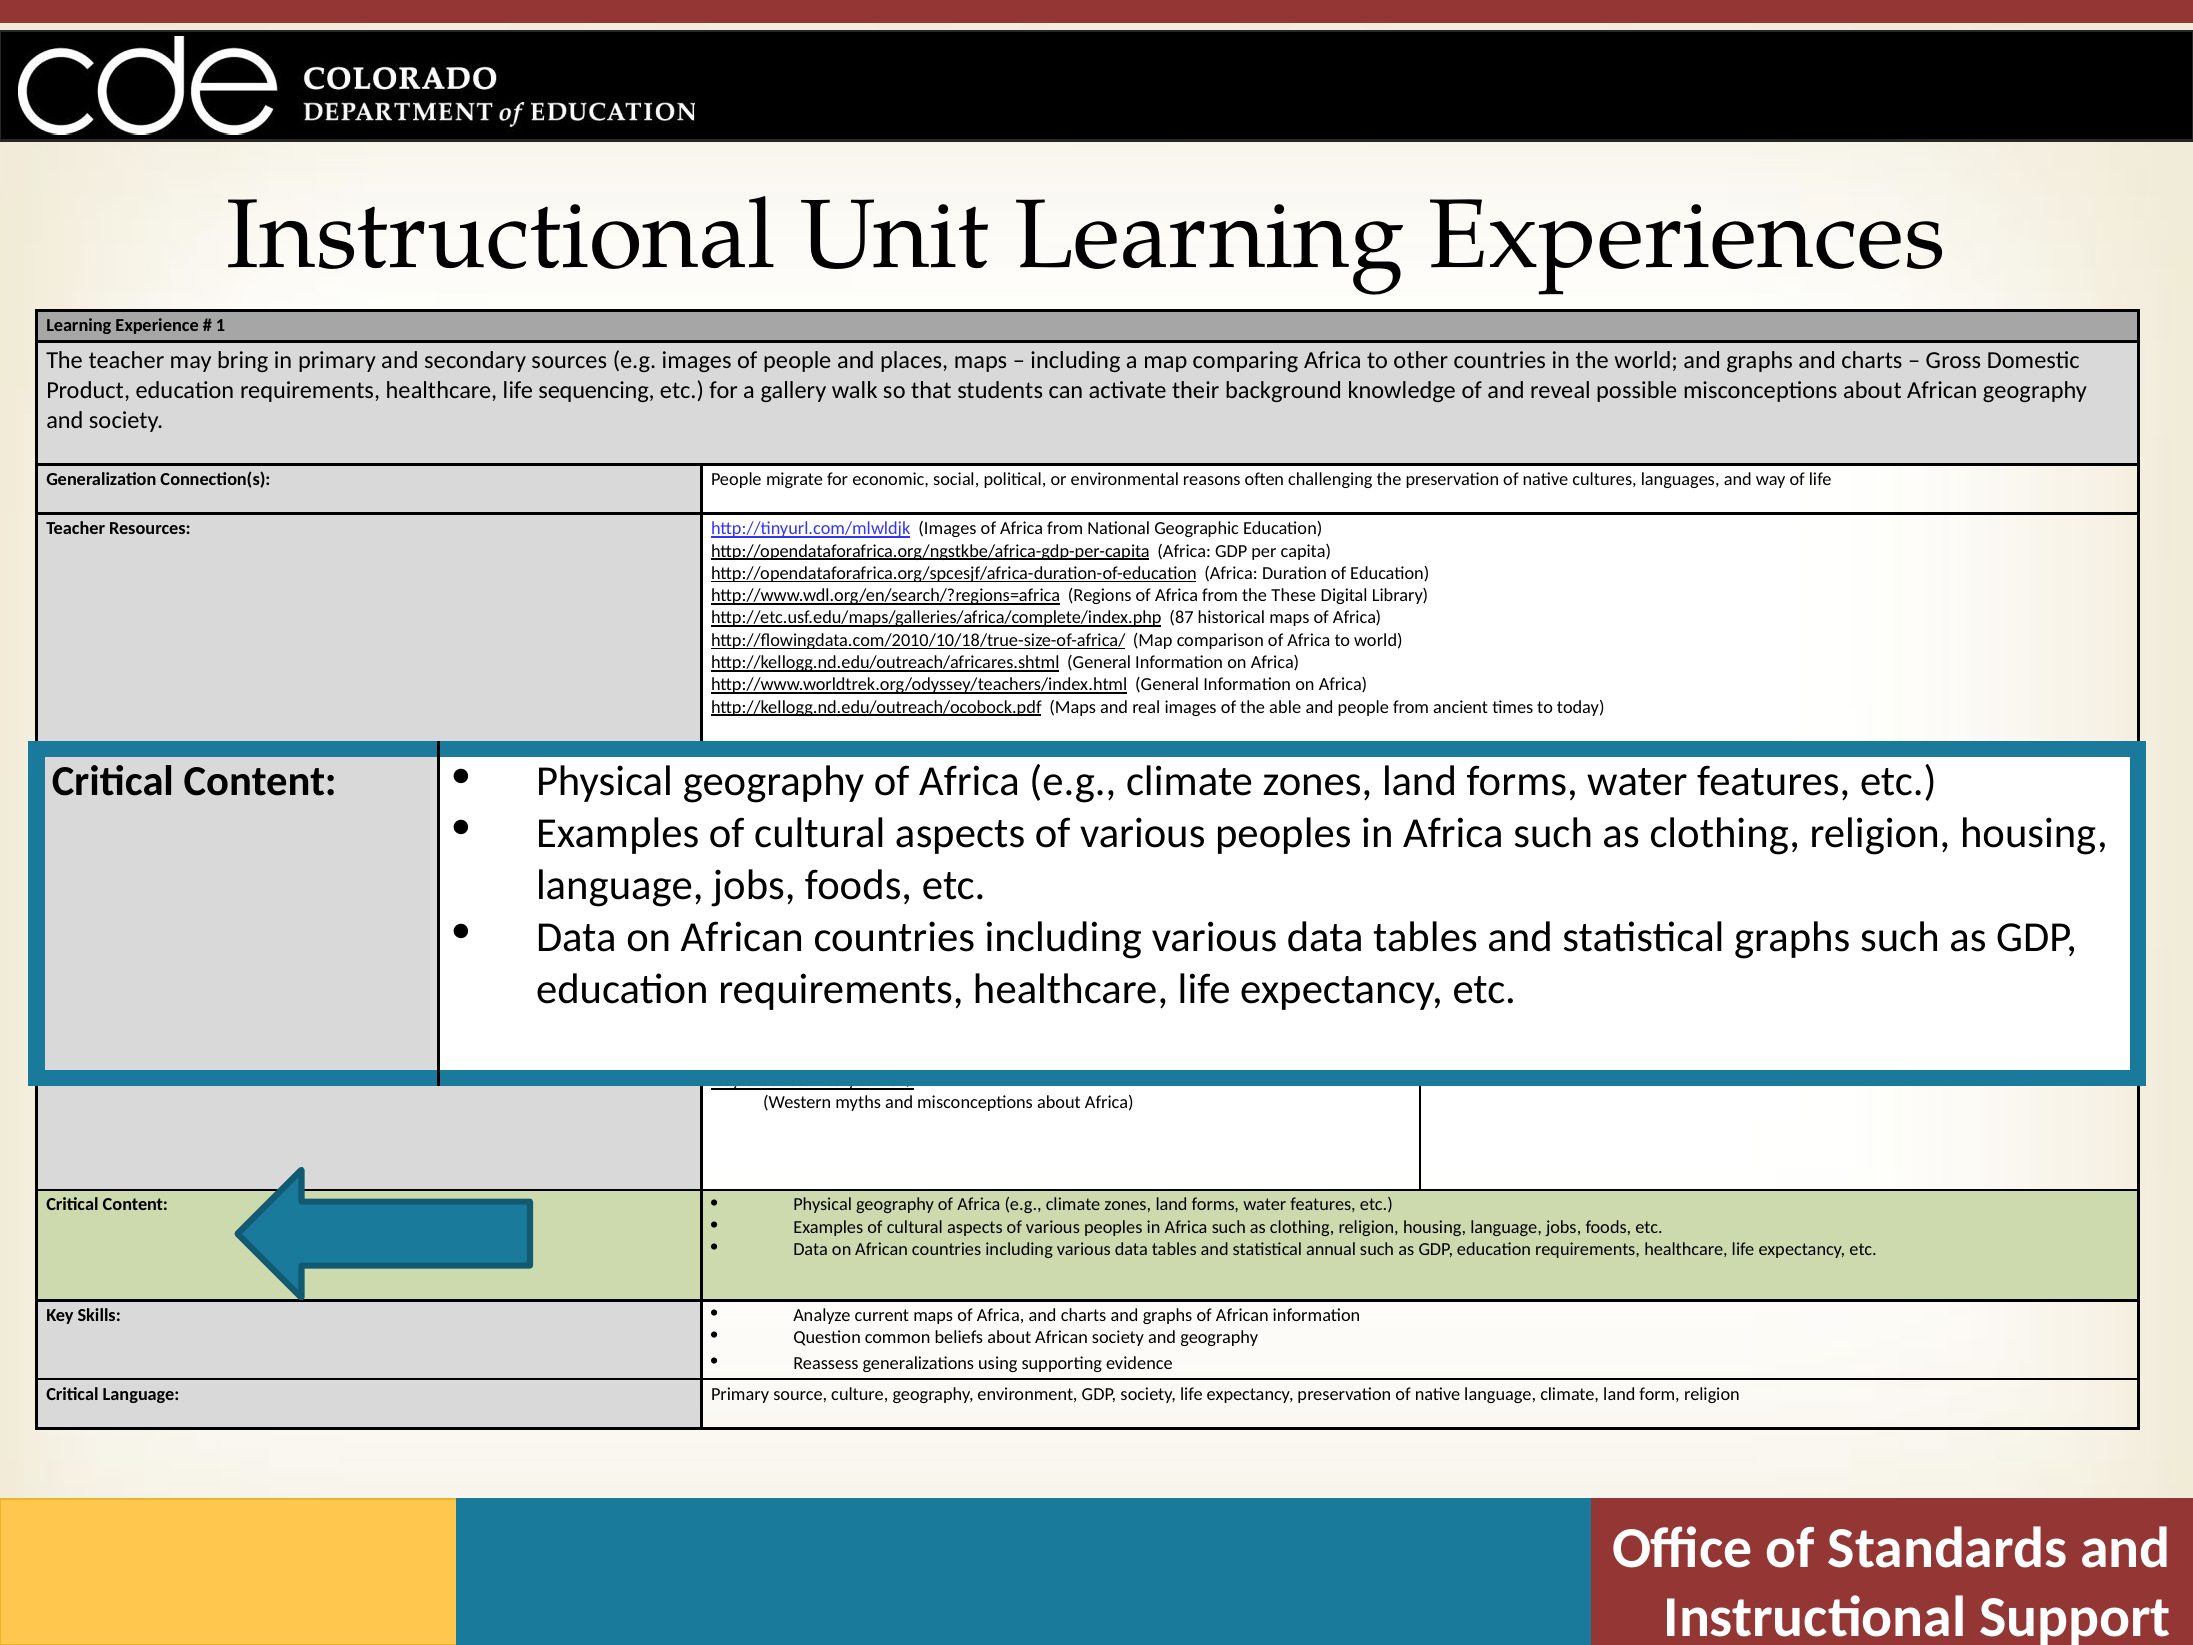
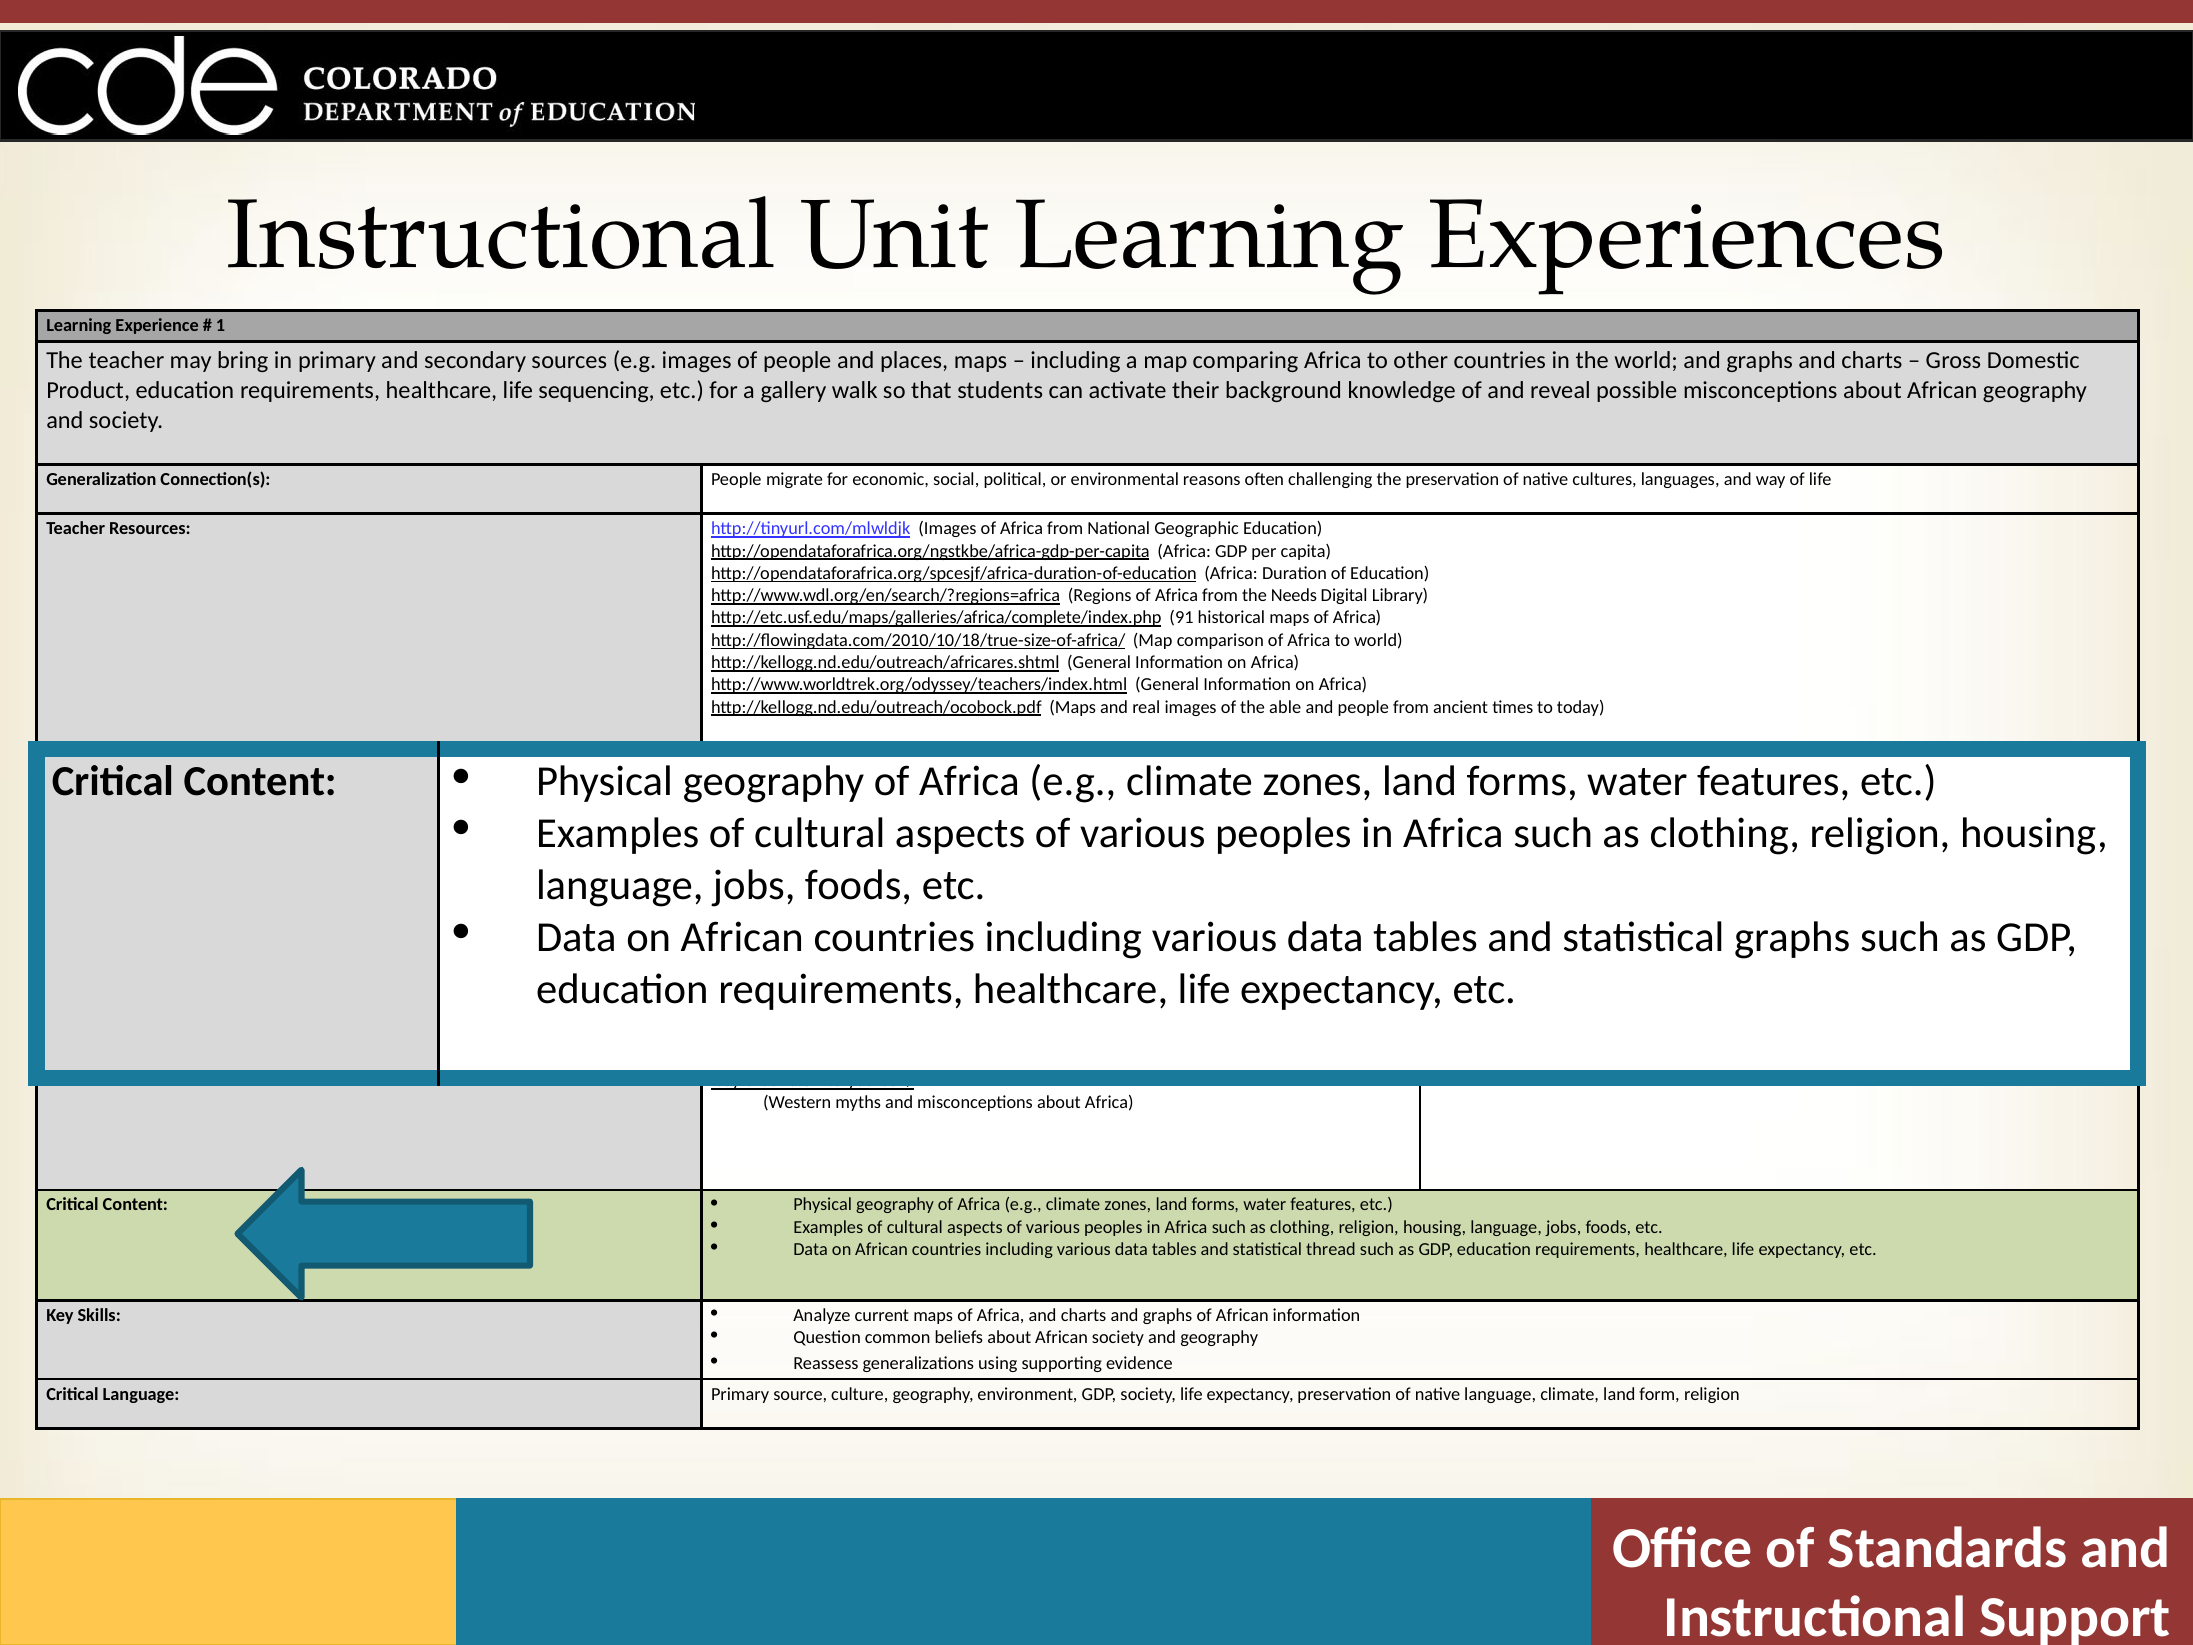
These: These -> Needs
87: 87 -> 91
annual: annual -> thread
